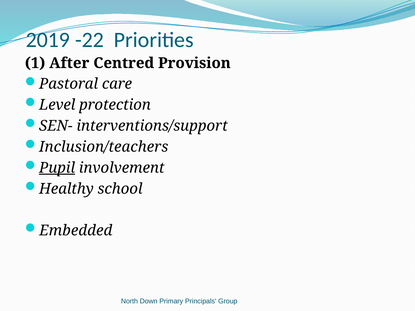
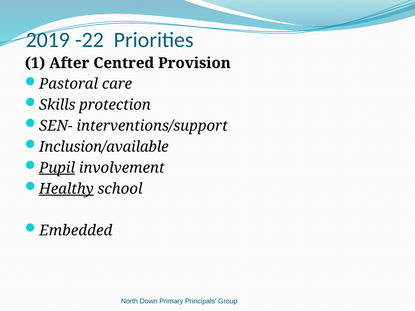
Level: Level -> Skills
Inclusion/teachers: Inclusion/teachers -> Inclusion/available
Healthy underline: none -> present
